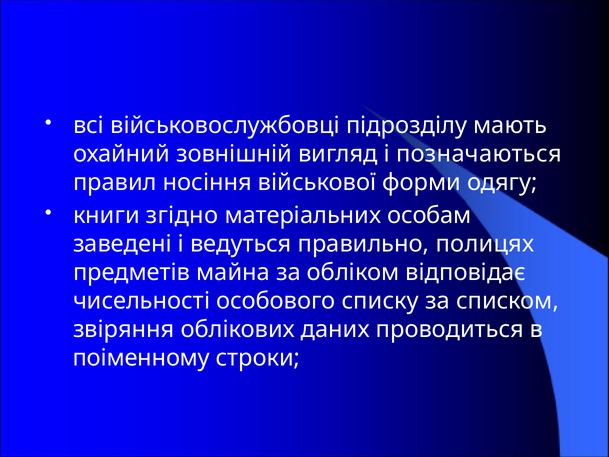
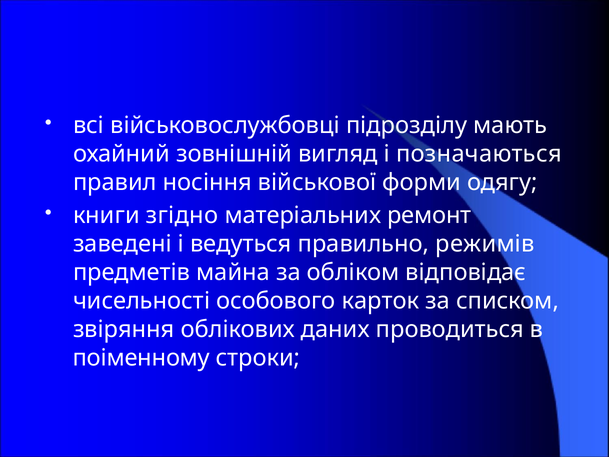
особам: особам -> ремонт
полицях: полицях -> режимів
списку: списку -> карток
